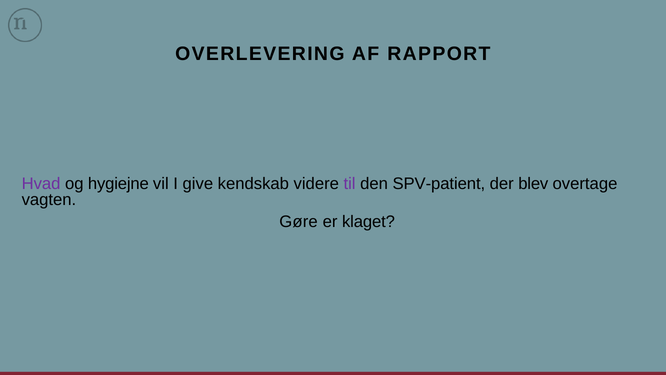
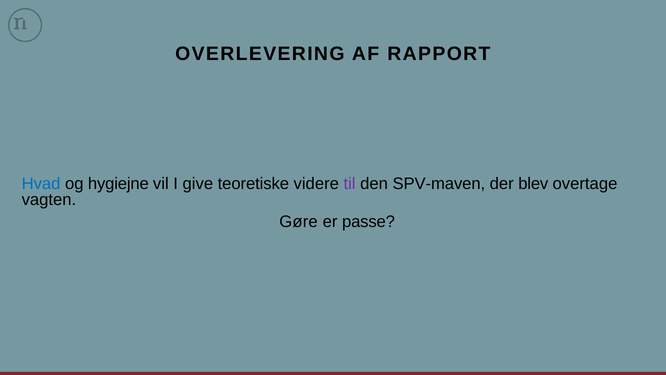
Hvad colour: purple -> blue
kendskab: kendskab -> teoretiske
SPV-patient: SPV-patient -> SPV-maven
klaget: klaget -> passe
